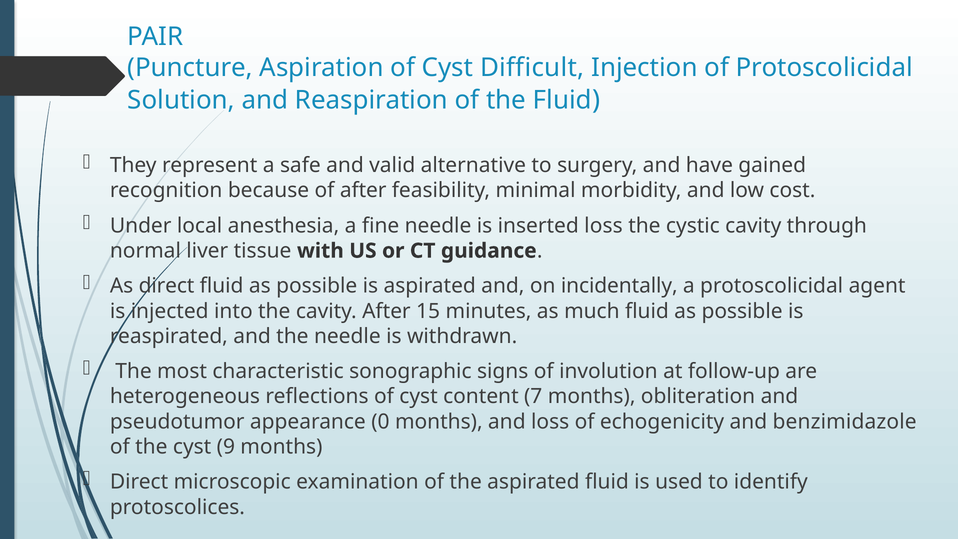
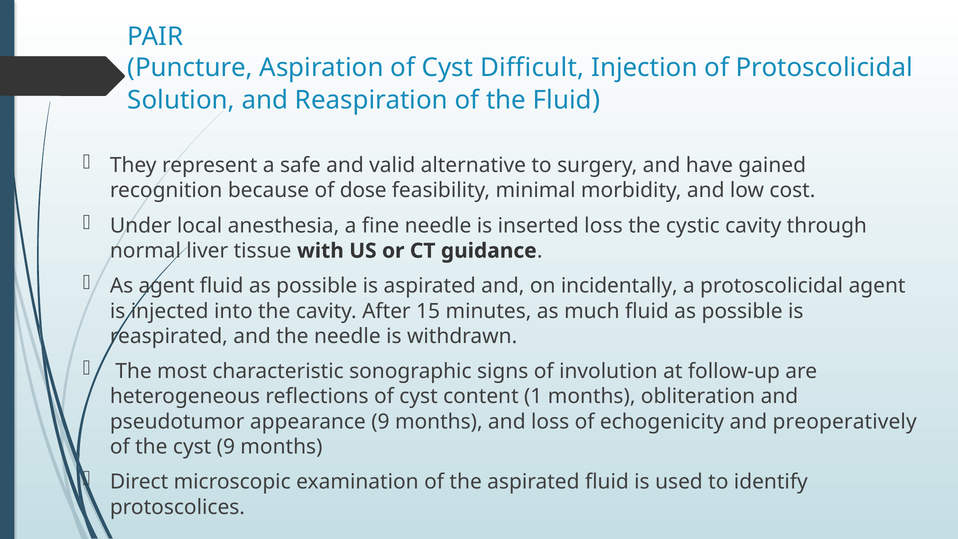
of after: after -> dose
As direct: direct -> agent
7: 7 -> 1
appearance 0: 0 -> 9
benzimidazole: benzimidazole -> preoperatively
